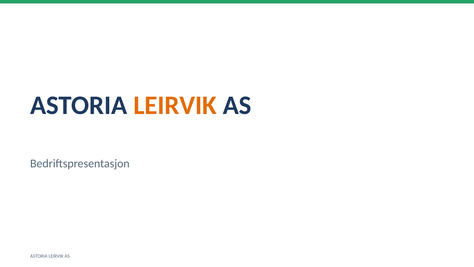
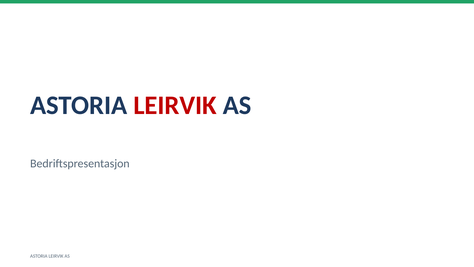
LEIRVIK at (175, 105) colour: orange -> red
